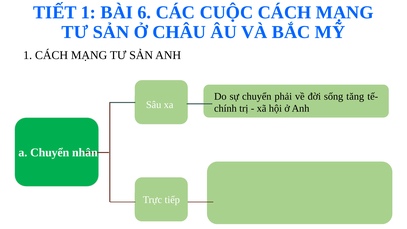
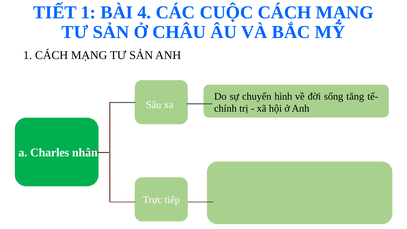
6: 6 -> 4
phải: phải -> hình
a Chuyển: Chuyển -> Charles
